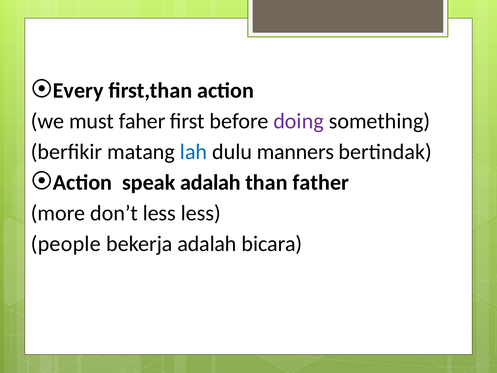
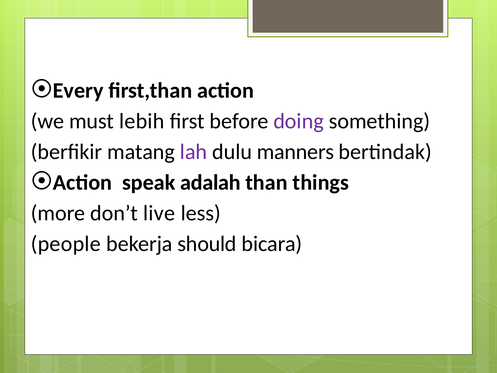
faher: faher -> lebih
lah colour: blue -> purple
father: father -> things
don’t less: less -> live
bekerja adalah: adalah -> should
